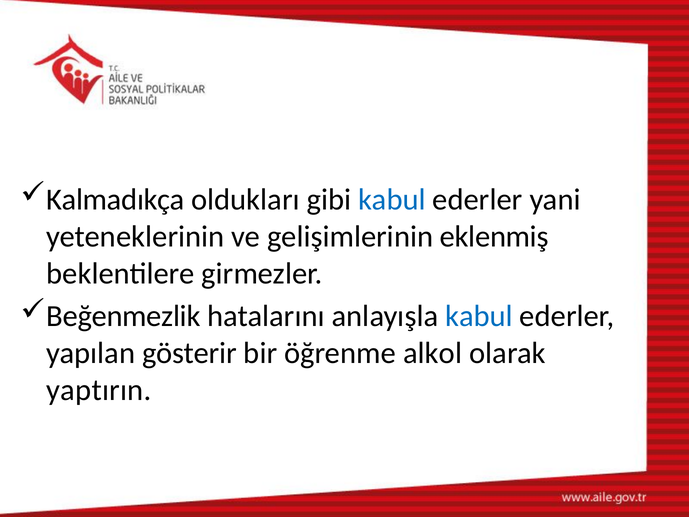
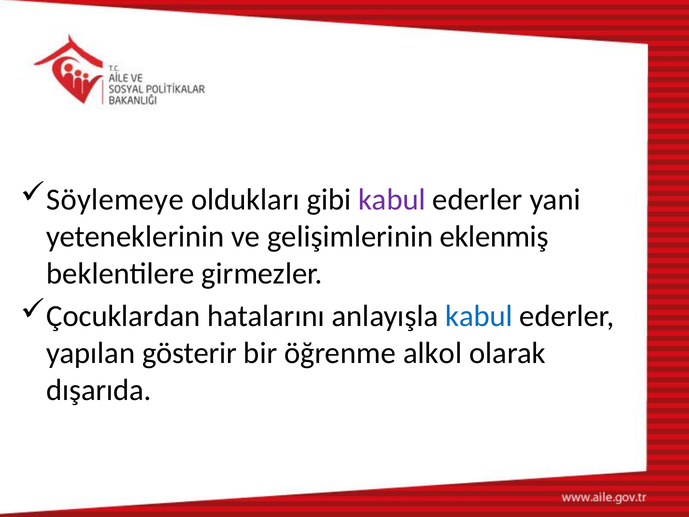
Kalmadıkça: Kalmadıkça -> Söylemeye
kabul at (392, 200) colour: blue -> purple
Beğenmezlik: Beğenmezlik -> Çocuklardan
yaptırın: yaptırın -> dışarıda
